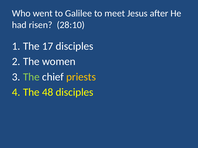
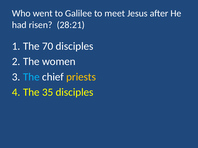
28:10: 28:10 -> 28:21
17: 17 -> 70
The at (31, 77) colour: light green -> light blue
48: 48 -> 35
